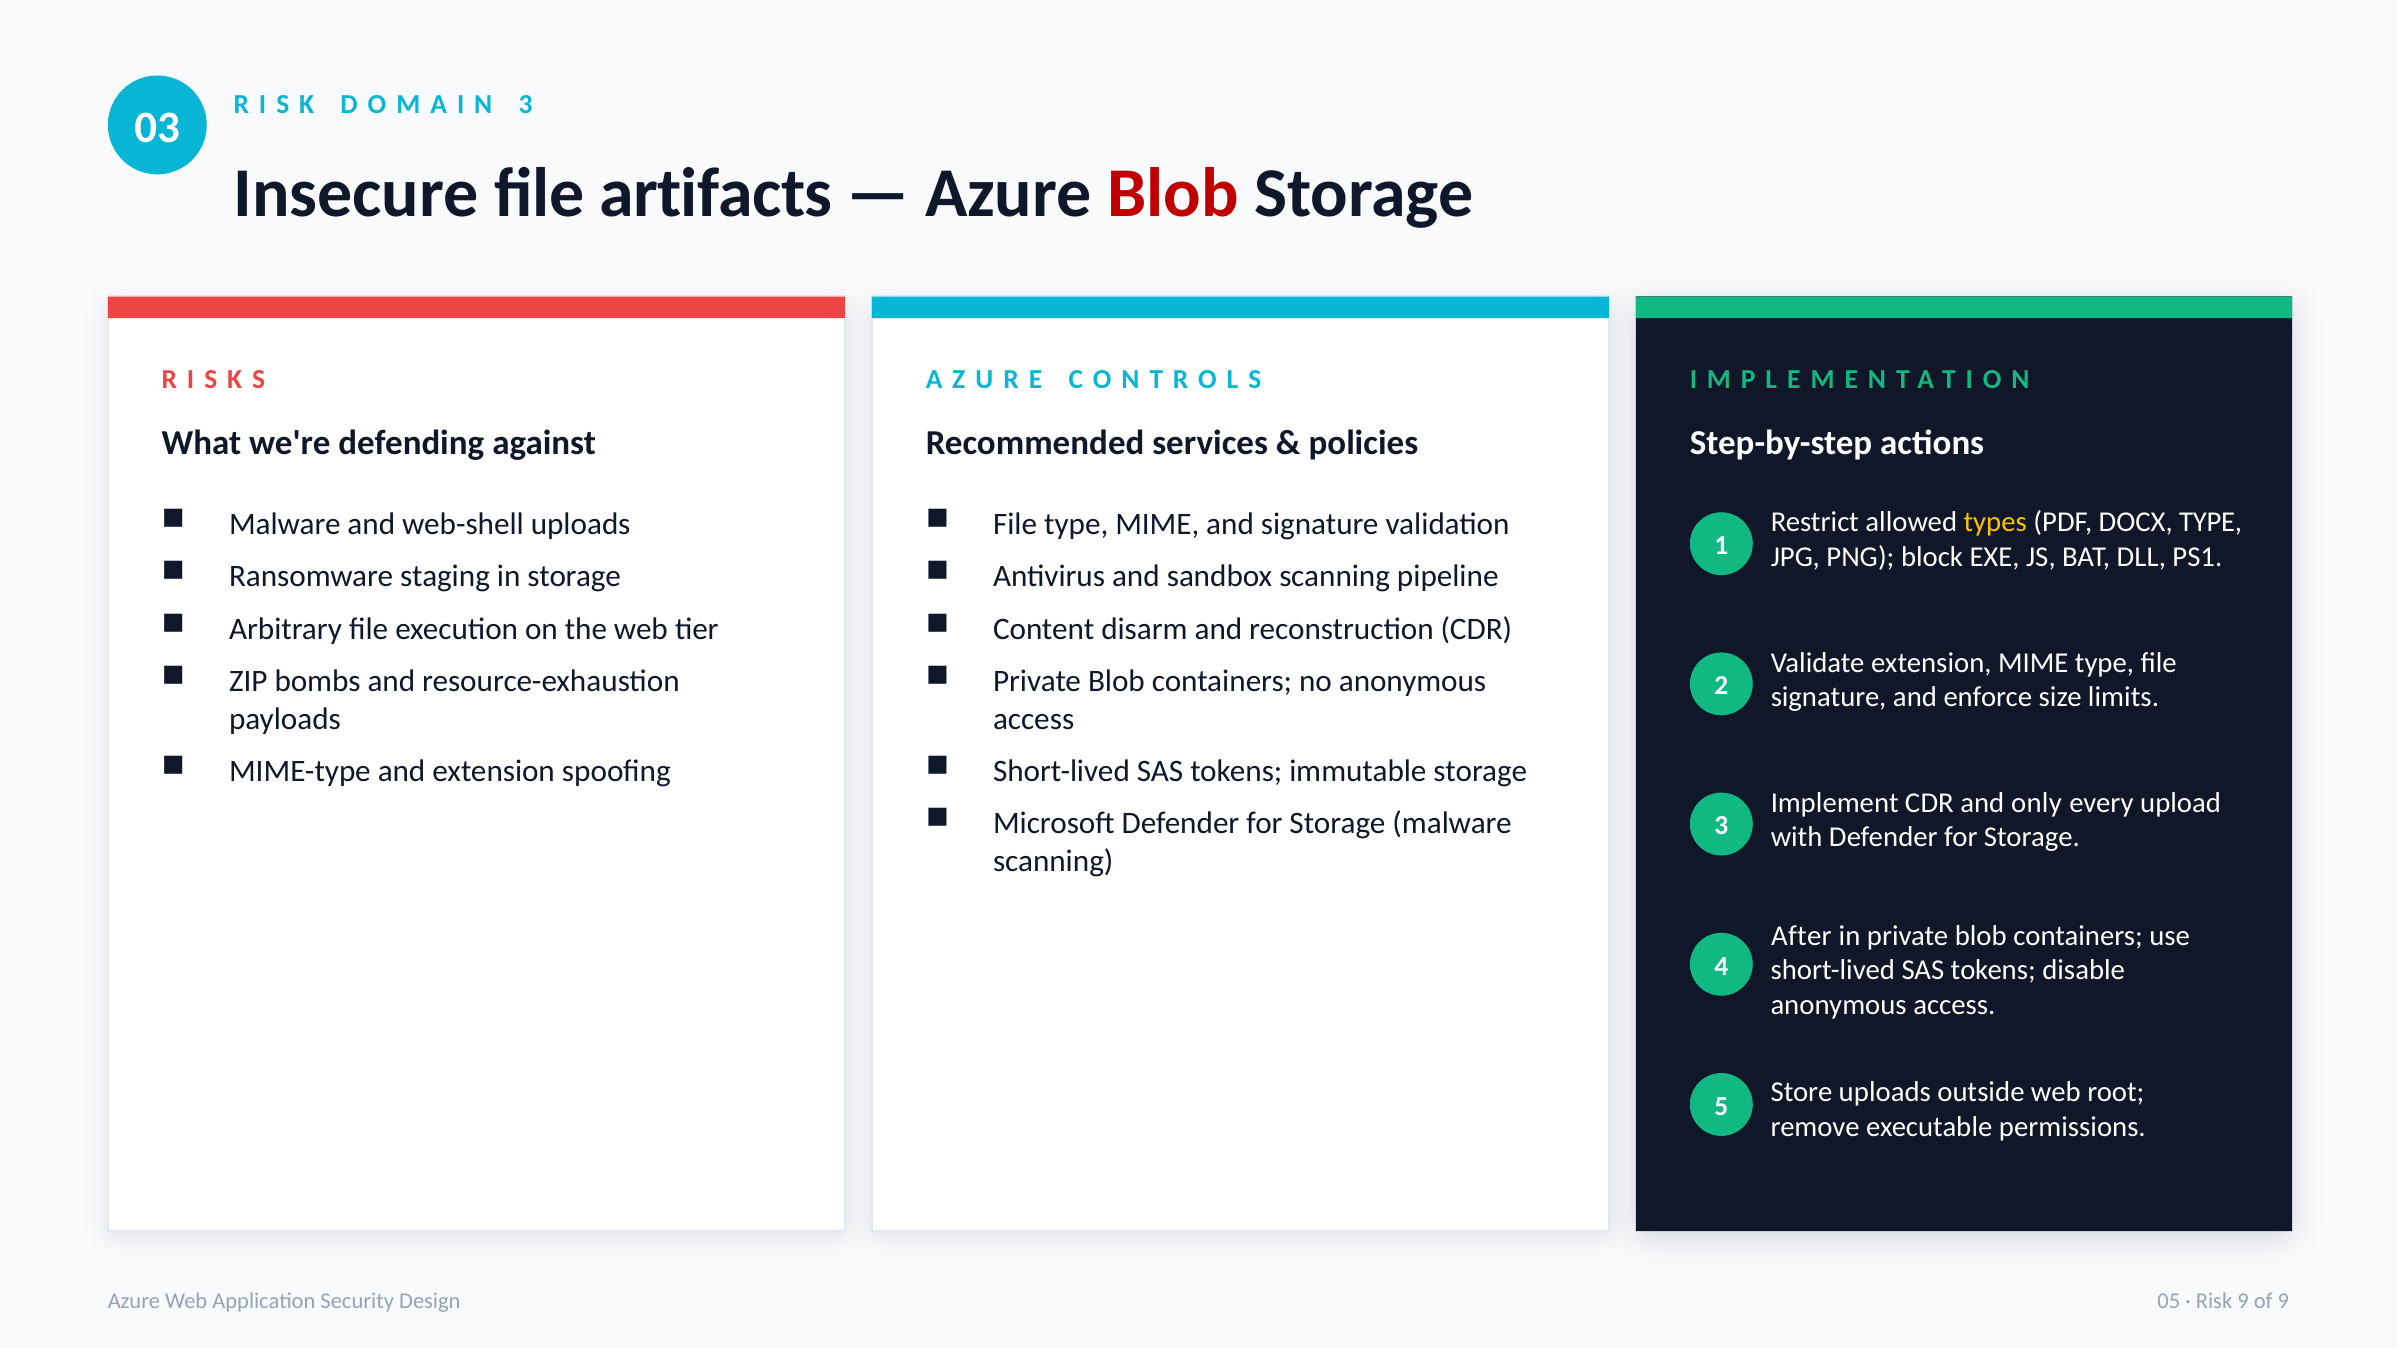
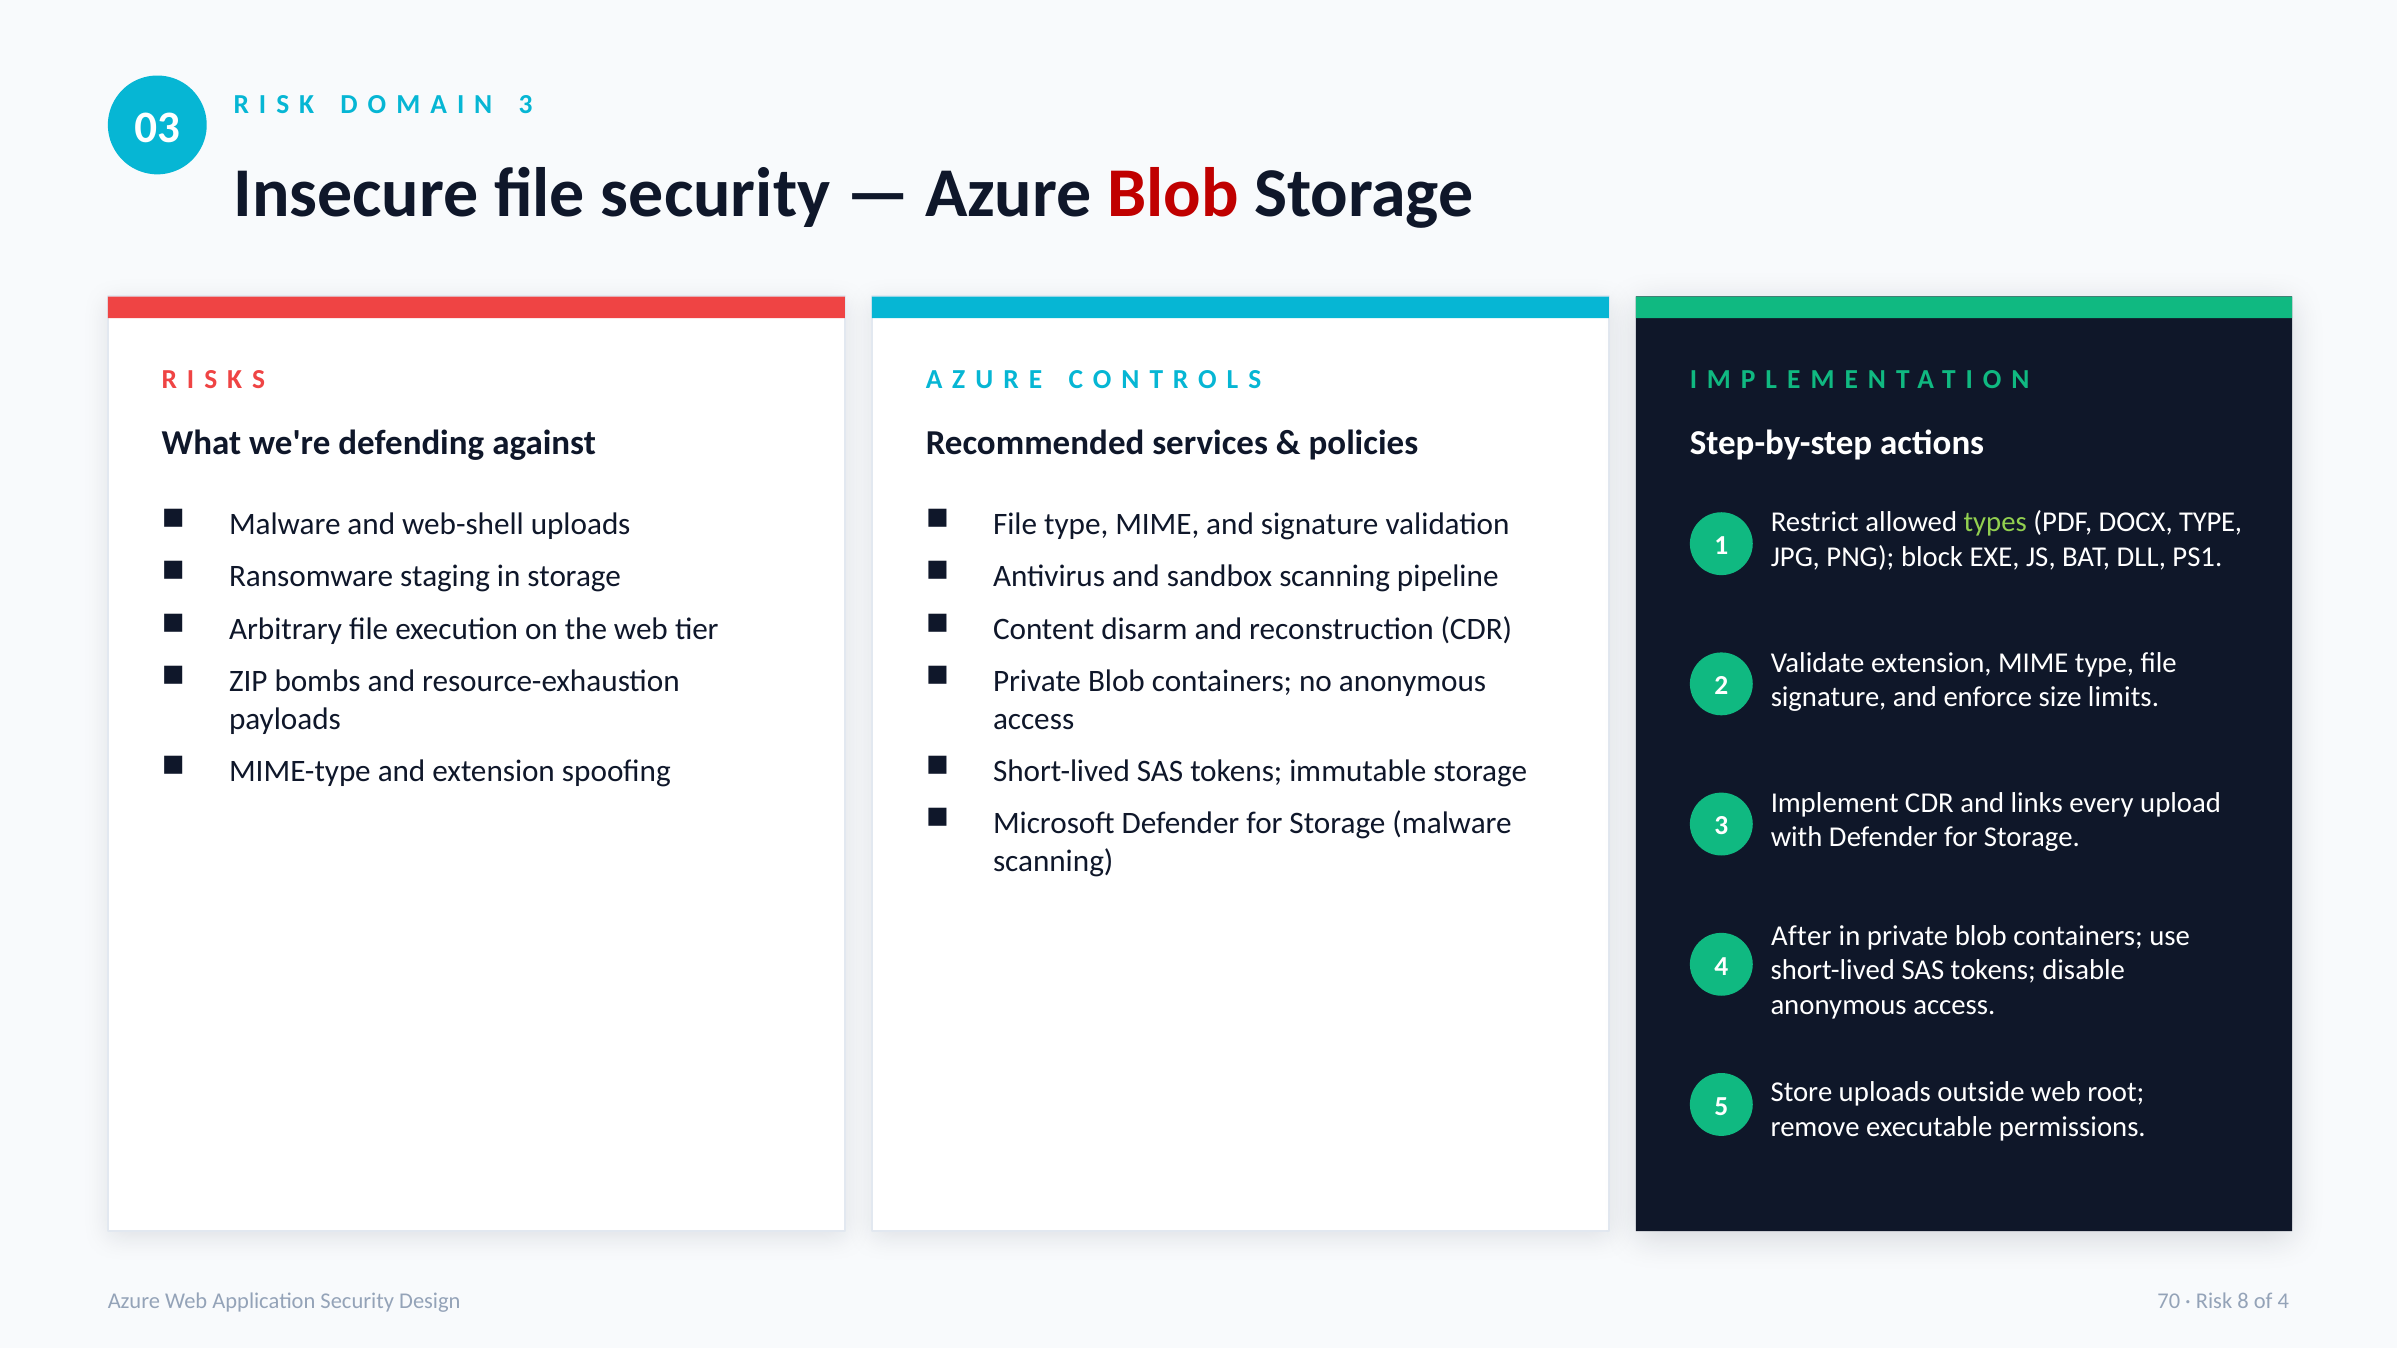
file artifacts: artifacts -> security
types colour: yellow -> light green
only: only -> links
05: 05 -> 70
Risk 9: 9 -> 8
of 9: 9 -> 4
